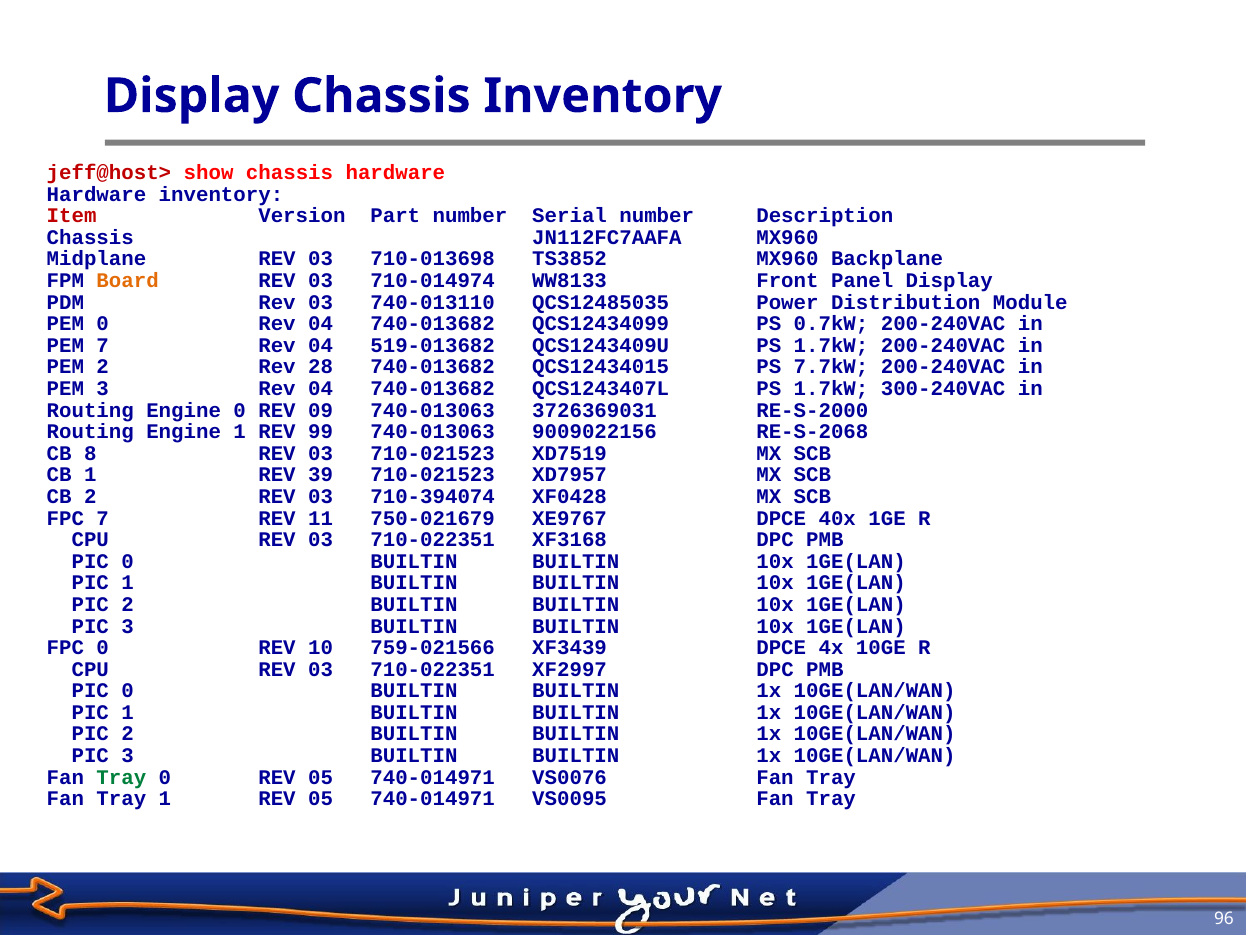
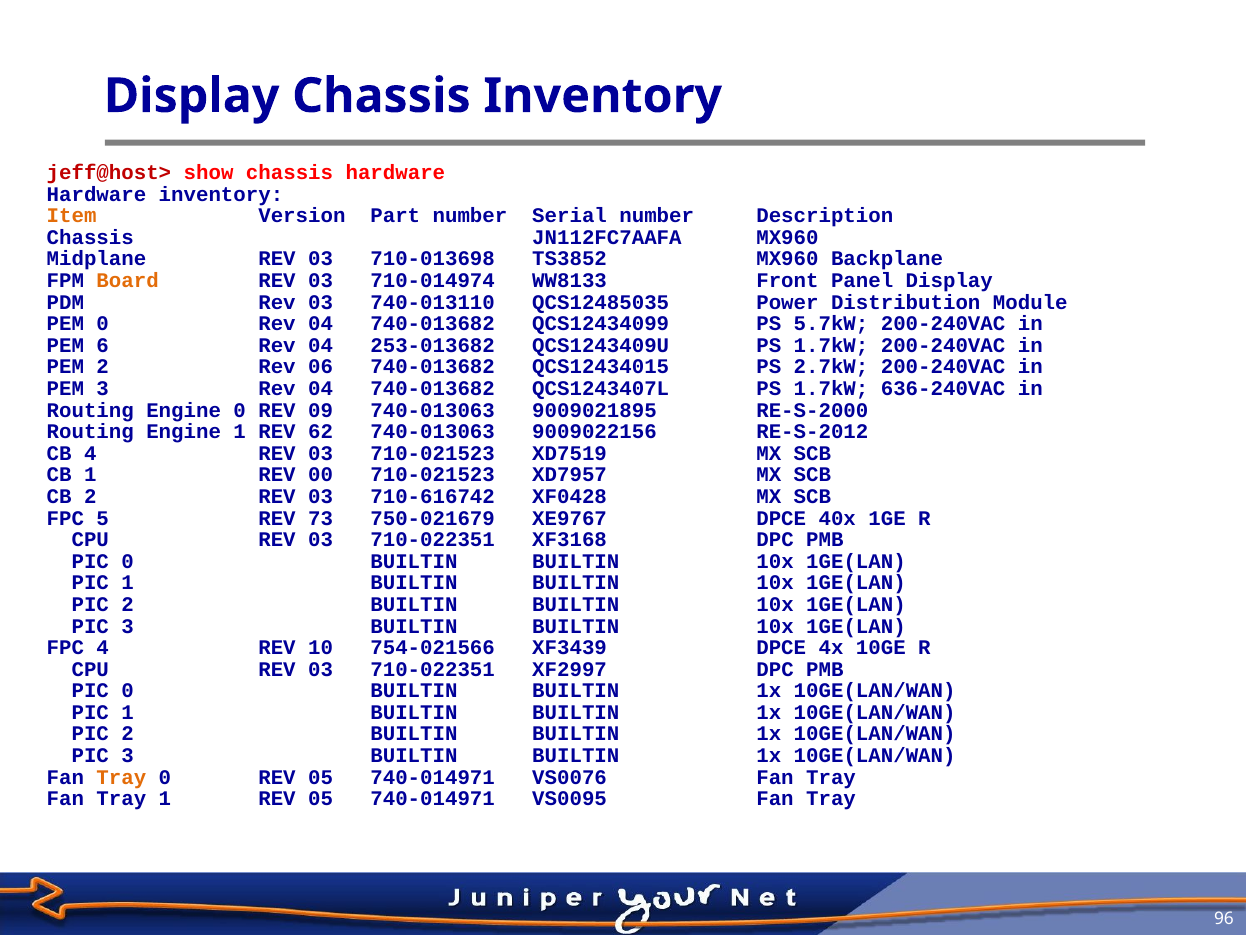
Item colour: red -> orange
0.7kW: 0.7kW -> 5.7kW
PEM 7: 7 -> 6
519-013682: 519-013682 -> 253-013682
28: 28 -> 06
7.7kW: 7.7kW -> 2.7kW
300-240VAC: 300-240VAC -> 636-240VAC
3726369031: 3726369031 -> 9009021895
99: 99 -> 62
RE-S-2068: RE-S-2068 -> RE-S-2012
CB 8: 8 -> 4
39: 39 -> 00
710-394074: 710-394074 -> 710-616742
FPC 7: 7 -> 5
11: 11 -> 73
FPC 0: 0 -> 4
759-021566: 759-021566 -> 754-021566
Tray at (121, 777) colour: green -> orange
